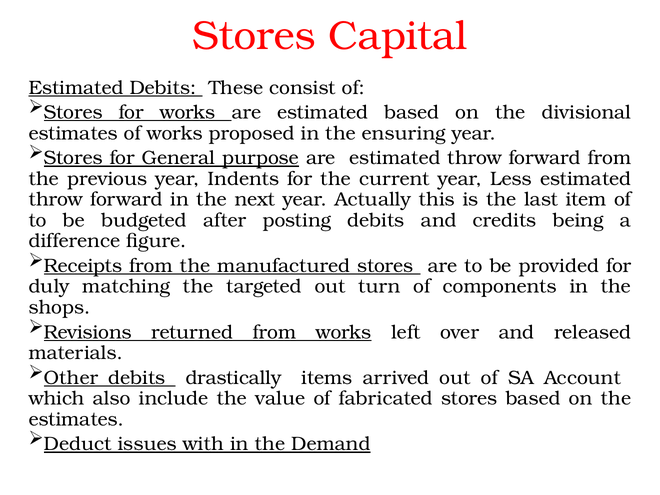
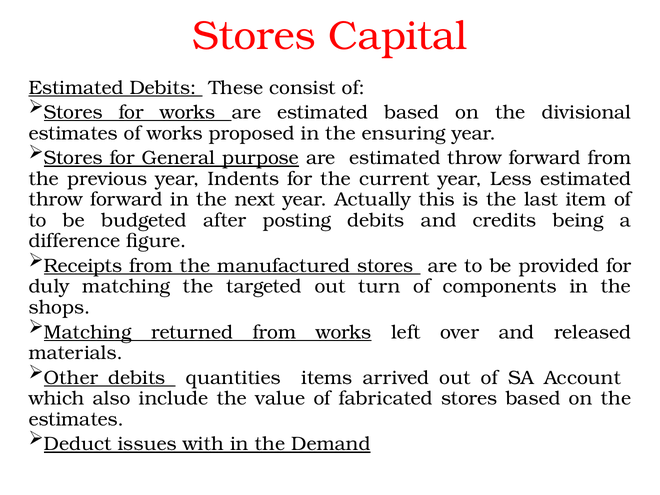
Revisions at (88, 332): Revisions -> Matching
drastically: drastically -> quantities
